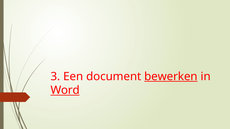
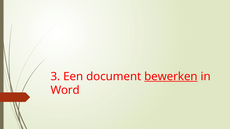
Word underline: present -> none
